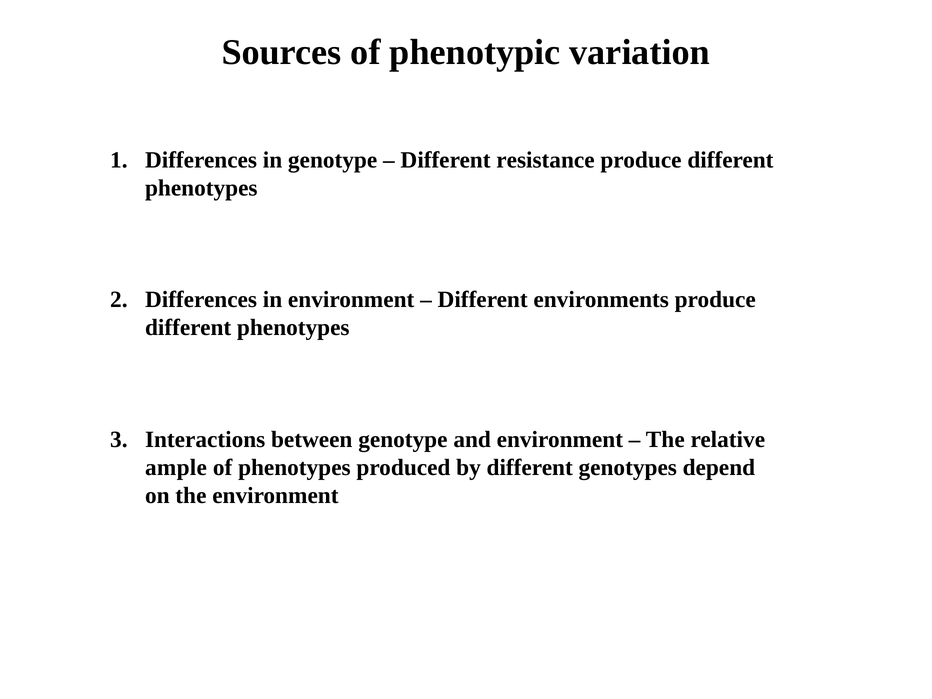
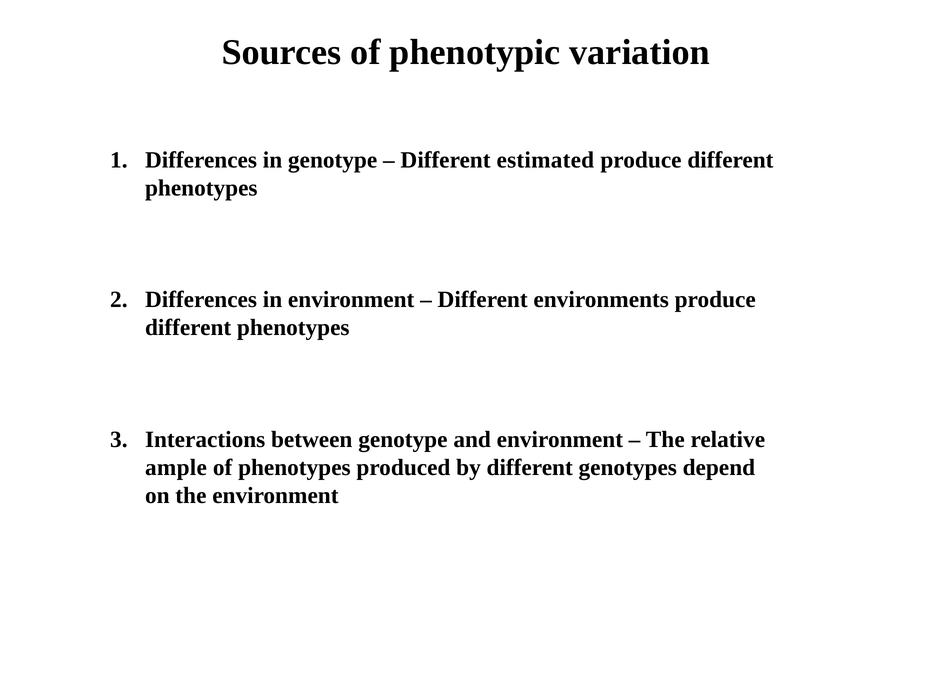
resistance: resistance -> estimated
